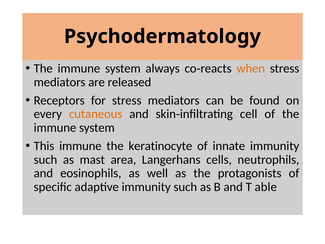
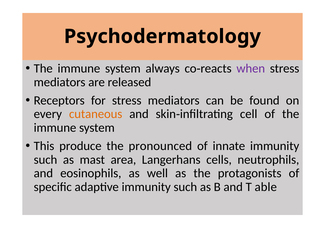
when colour: orange -> purple
This immune: immune -> produce
keratinocyte: keratinocyte -> pronounced
